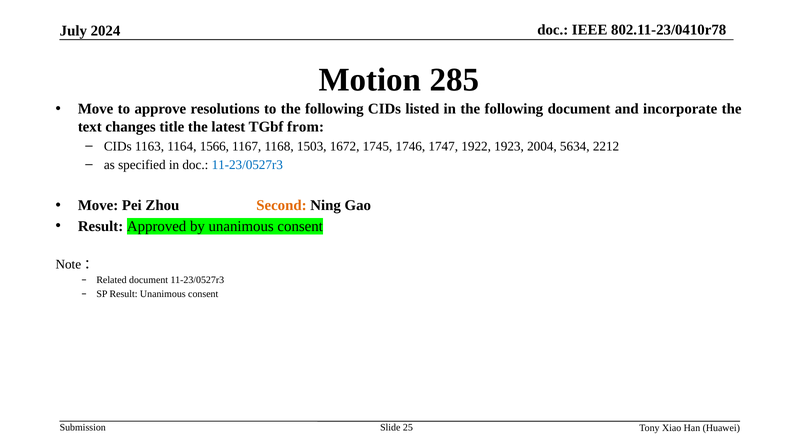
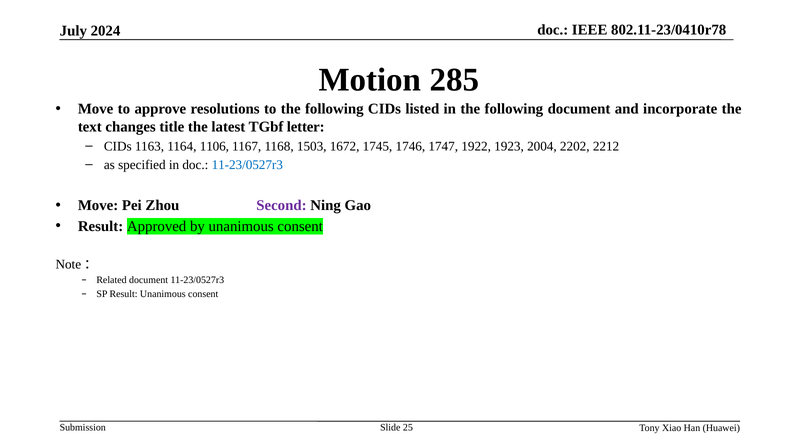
from: from -> letter
1566: 1566 -> 1106
5634: 5634 -> 2202
Second colour: orange -> purple
